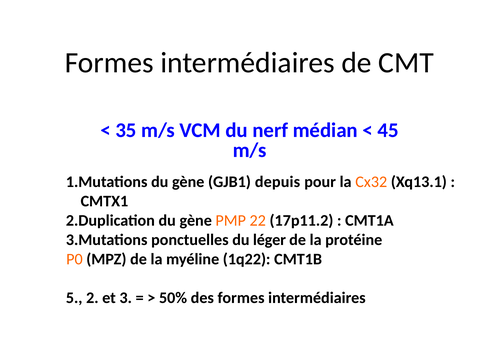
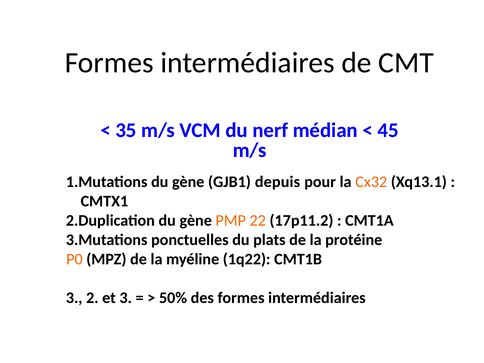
léger: léger -> plats
5 at (74, 298): 5 -> 3
